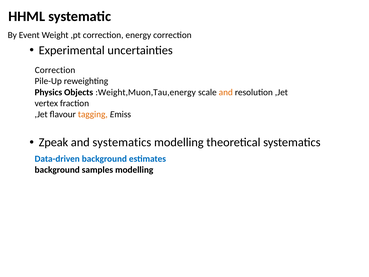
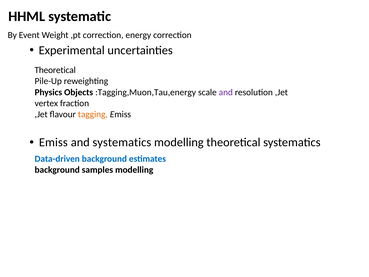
Correction at (55, 70): Correction -> Theoretical
:Weight,Muon,Tau,energy: :Weight,Muon,Tau,energy -> :Tagging,Muon,Tau,energy
and at (226, 92) colour: orange -> purple
Zpeak at (53, 142): Zpeak -> Emiss
